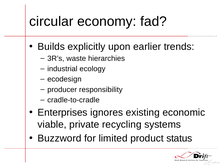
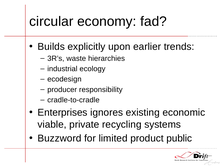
status: status -> public
